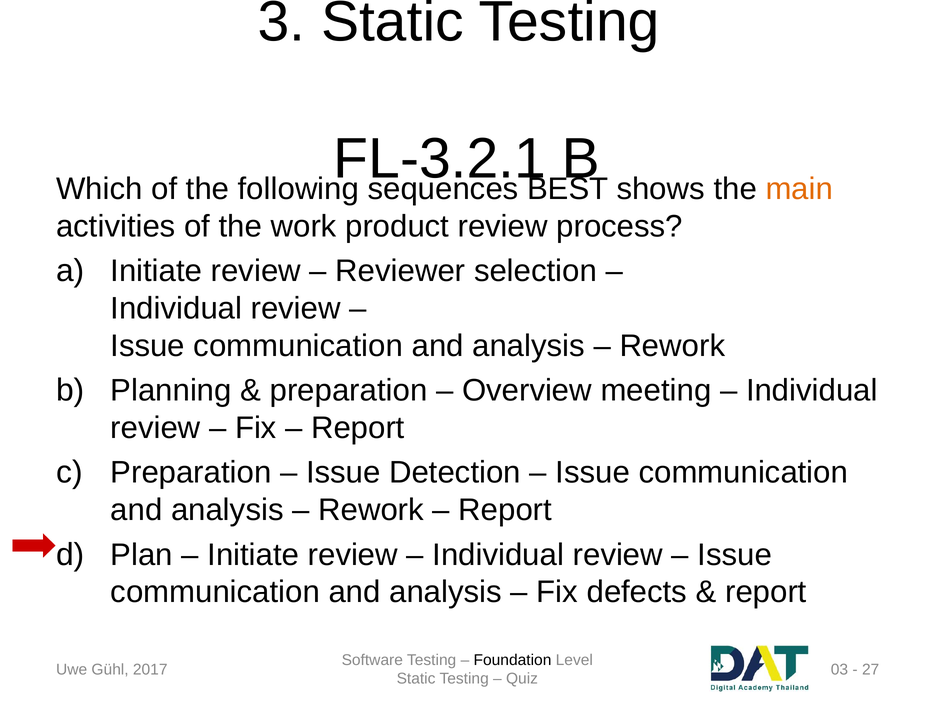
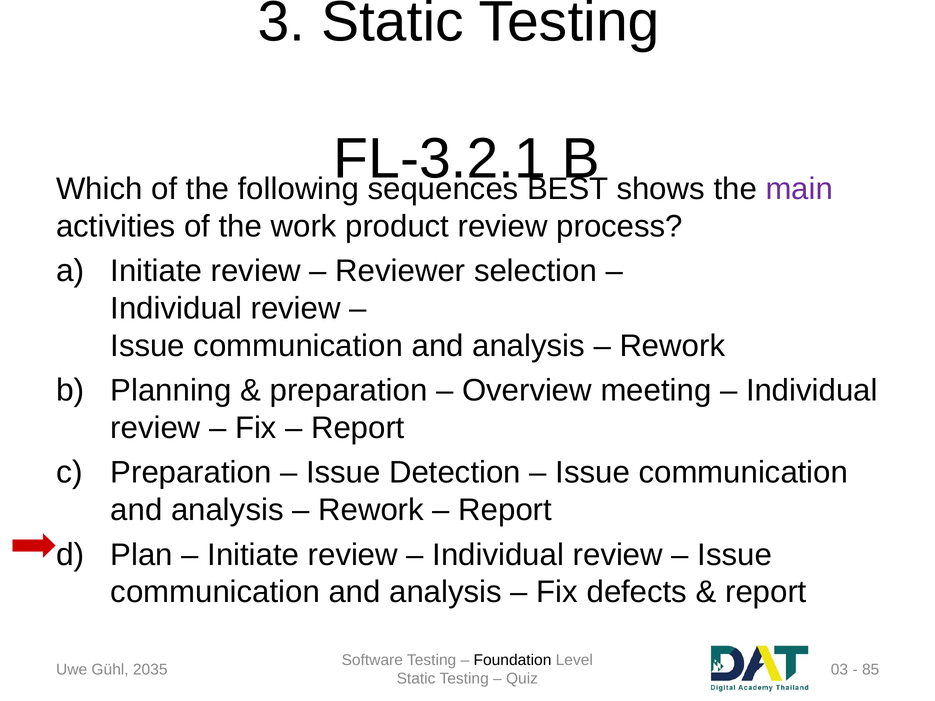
main colour: orange -> purple
2017: 2017 -> 2035
27: 27 -> 85
